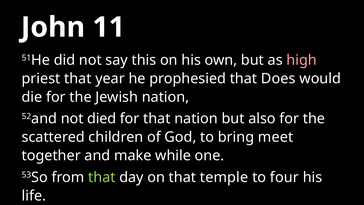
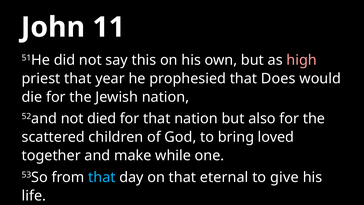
meet: meet -> loved
that at (102, 177) colour: light green -> light blue
temple: temple -> eternal
four: four -> give
